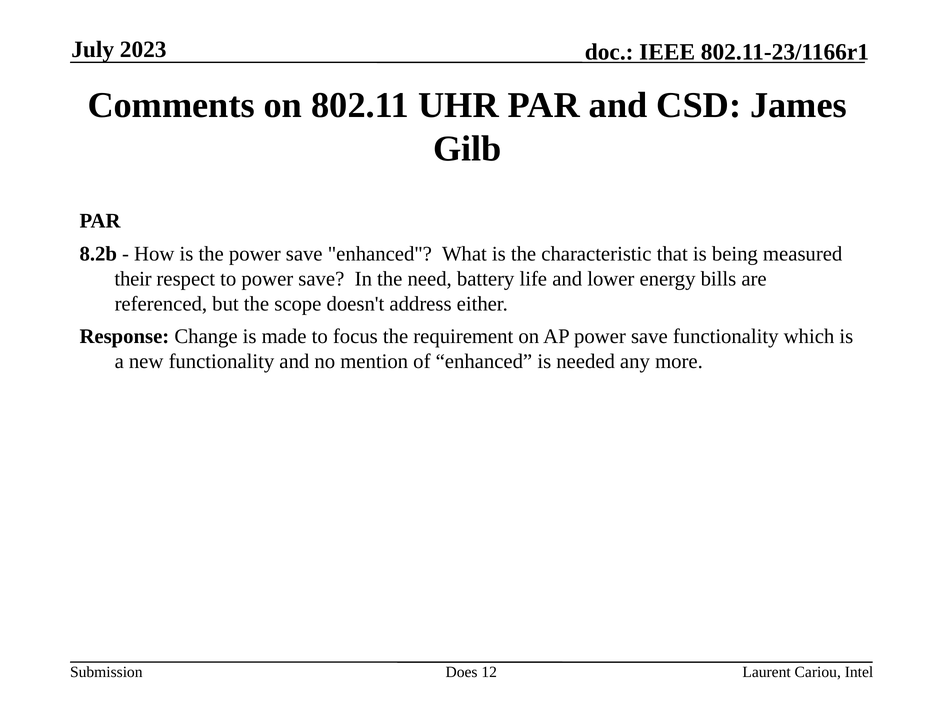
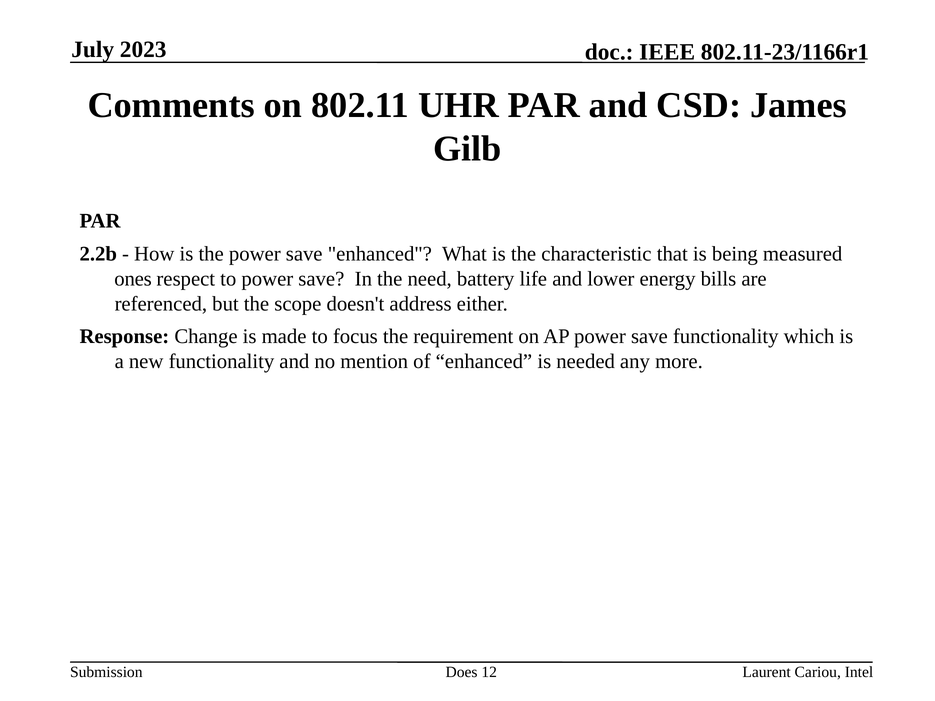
8.2b: 8.2b -> 2.2b
their: their -> ones
